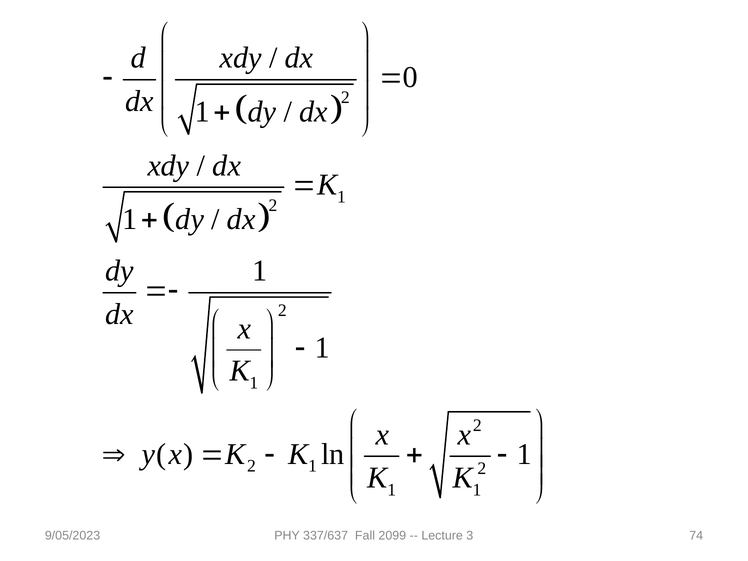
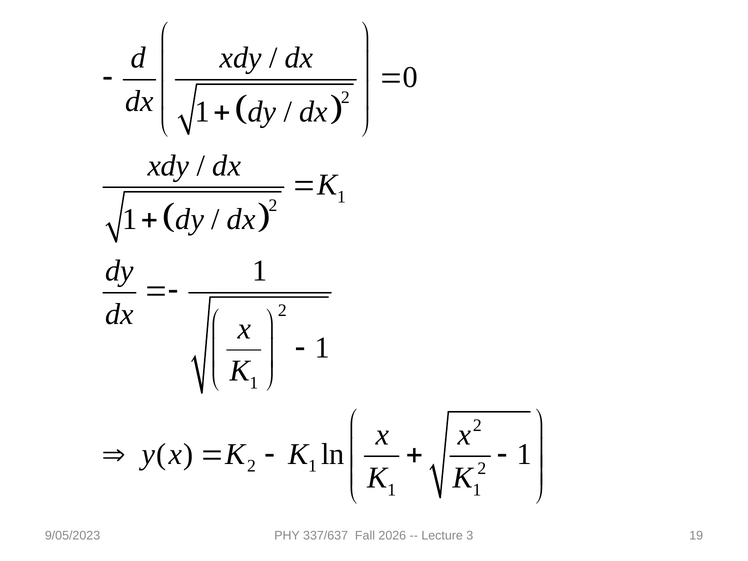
2099: 2099 -> 2026
74: 74 -> 19
